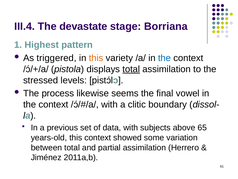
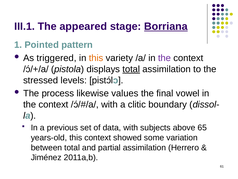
III.4: III.4 -> III.1
devastate: devastate -> appeared
Borriana underline: none -> present
Highest: Highest -> Pointed
the at (165, 58) colour: blue -> purple
seems: seems -> values
